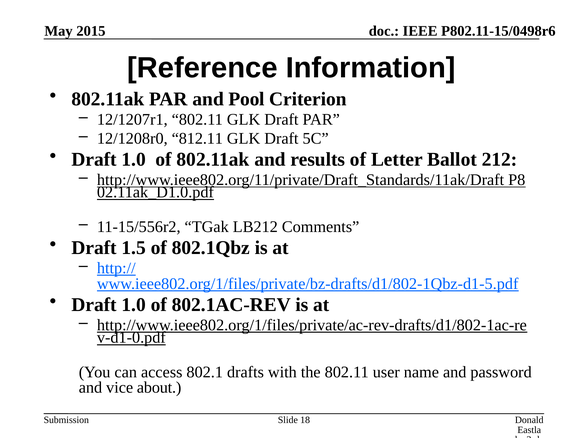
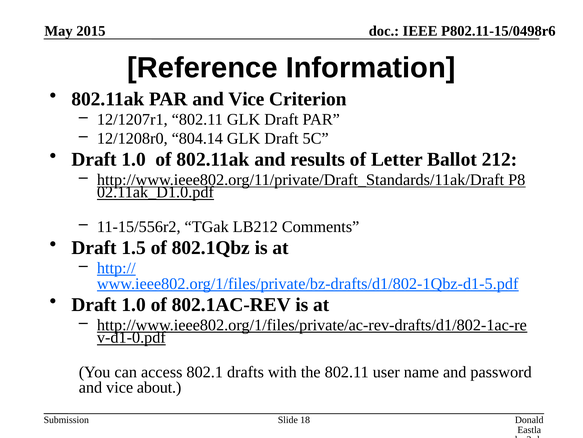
PAR and Pool: Pool -> Vice
812.11: 812.11 -> 804.14
